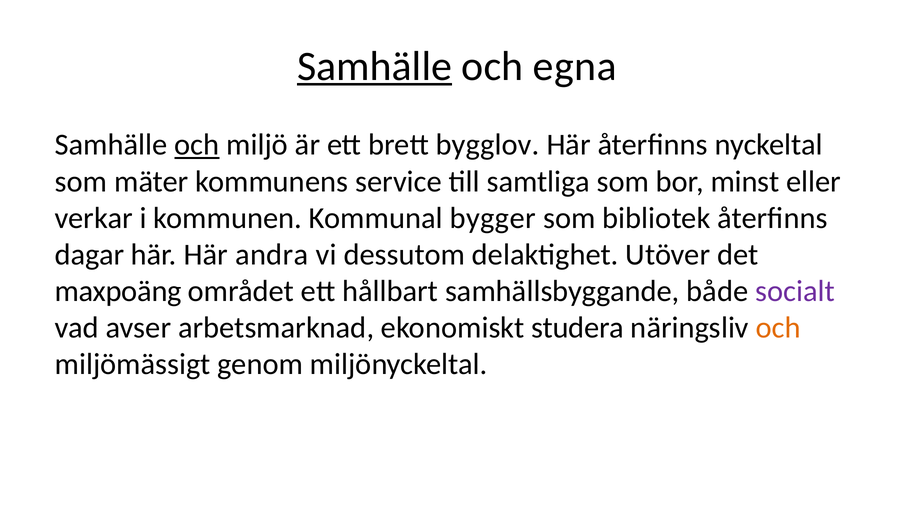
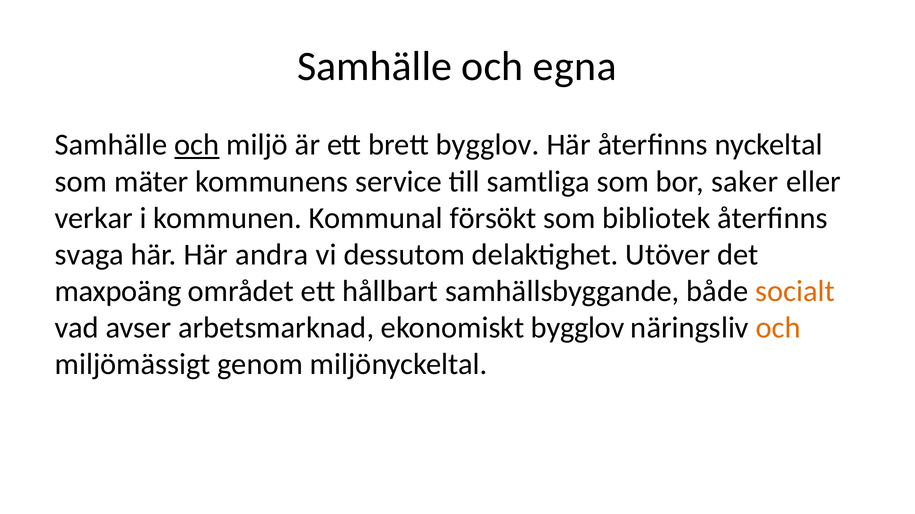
Samhälle at (375, 66) underline: present -> none
minst: minst -> saker
bygger: bygger -> försökt
dagar: dagar -> svaga
socialt colour: purple -> orange
ekonomiskt studera: studera -> bygglov
